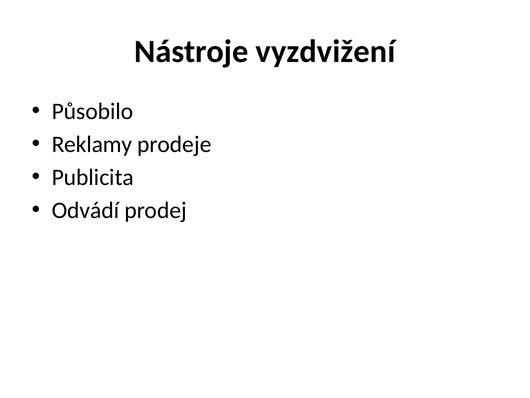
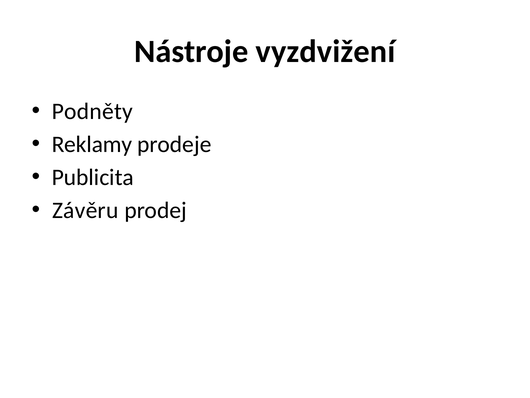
Působilo: Působilo -> Podněty
Odvádí: Odvádí -> Závěru
